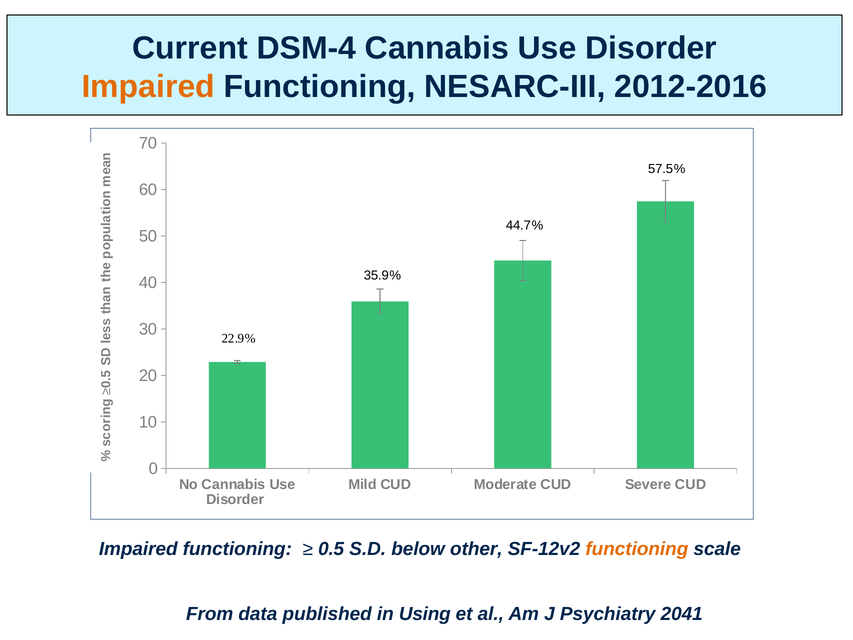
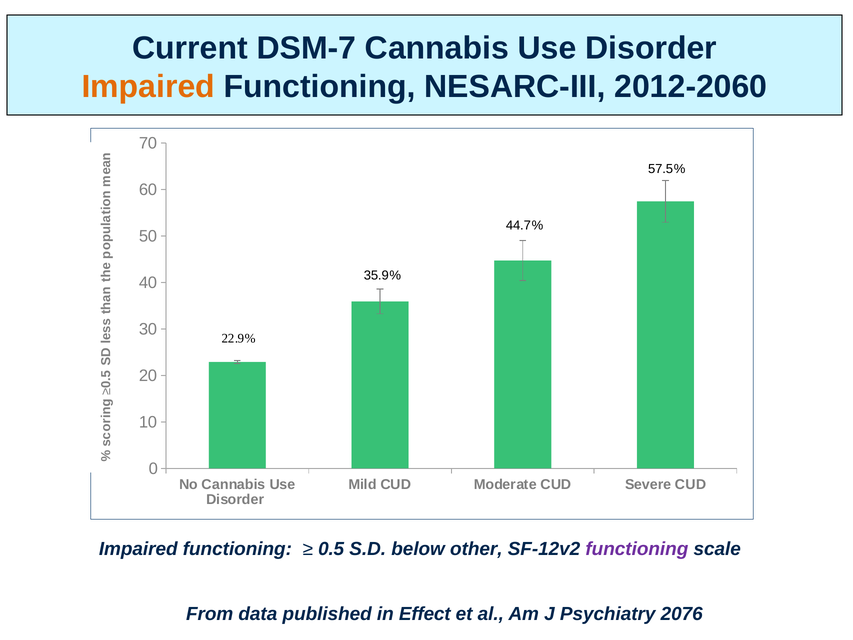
DSM-4: DSM-4 -> DSM-7
2012-2016: 2012-2016 -> 2012-2060
functioning at (637, 549) colour: orange -> purple
Using: Using -> Effect
2041: 2041 -> 2076
